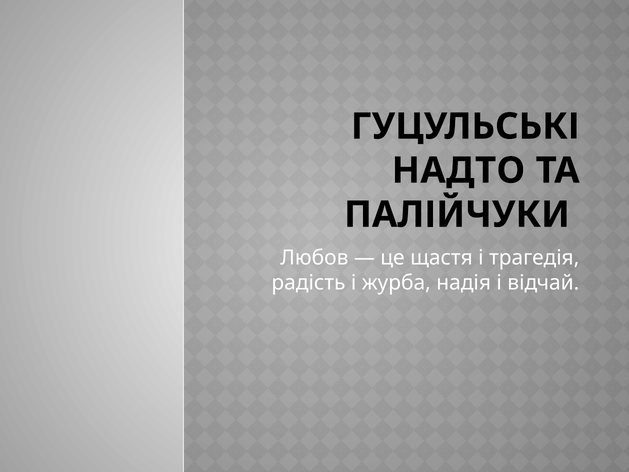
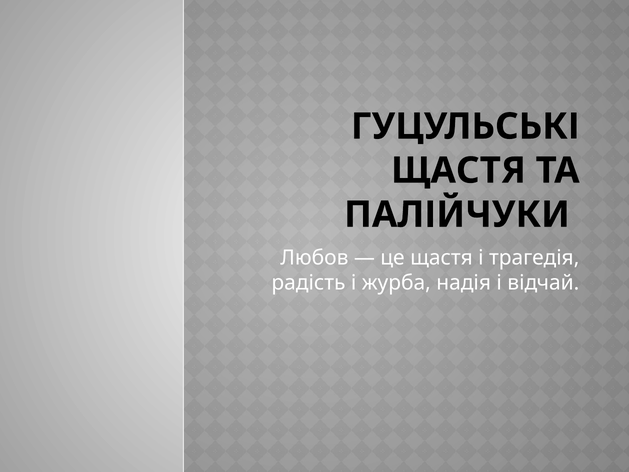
НАДТО at (458, 170): НАДТО -> ЩАСТЯ
